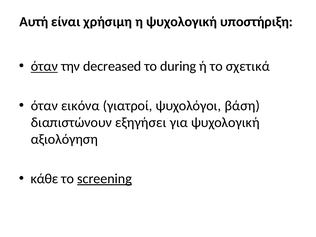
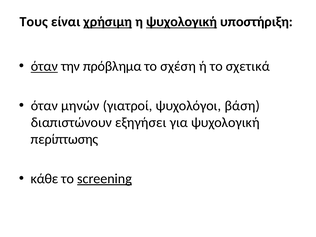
Αυτή: Αυτή -> Τους
χρήσιμη underline: none -> present
ψυχολογική at (182, 22) underline: none -> present
decreased: decreased -> πρόβλημα
during: during -> σχέση
εικόνα: εικόνα -> µηνών
αξιολόγηση: αξιολόγηση -> περίπτωσης
